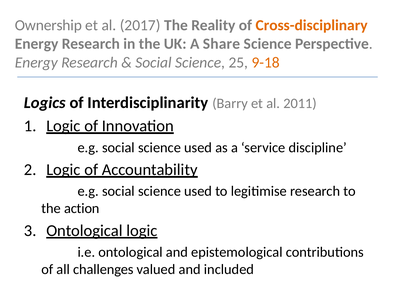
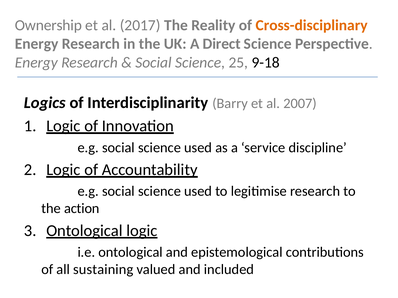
Share: Share -> Direct
9-18 colour: orange -> black
2011: 2011 -> 2007
challenges: challenges -> sustaining
